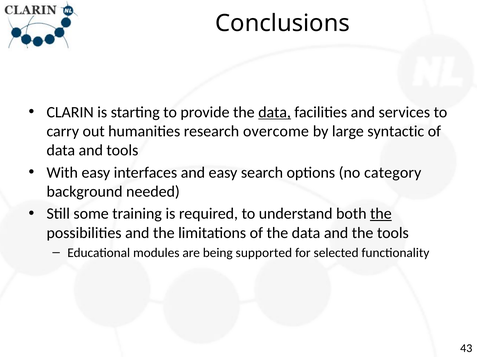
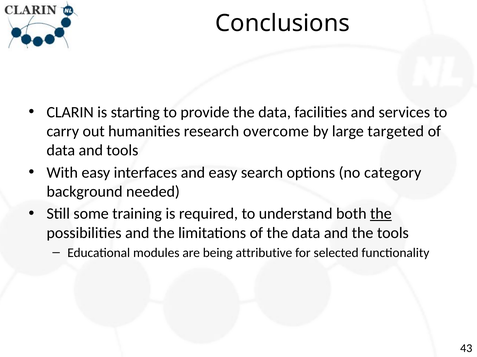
data at (275, 112) underline: present -> none
syntactic: syntactic -> targeted
supported: supported -> attributive
